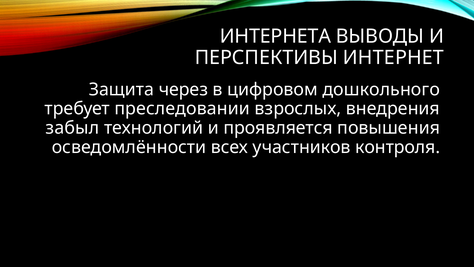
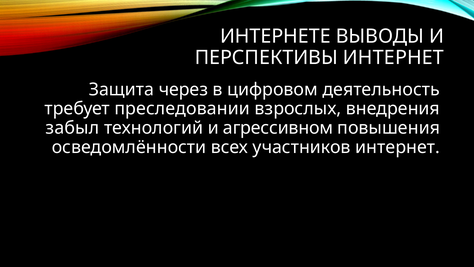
ИНТЕРНЕТА: ИНТЕРНЕТА -> ИНТЕРНЕТЕ
дошкольного: дошкольного -> деятельность
проявляется: проявляется -> агрессивном
участников контроля: контроля -> интернет
